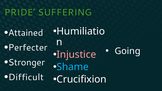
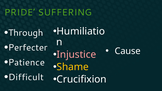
Attained: Attained -> Through
Going: Going -> Cause
Stronger: Stronger -> Patience
Shame colour: light blue -> yellow
